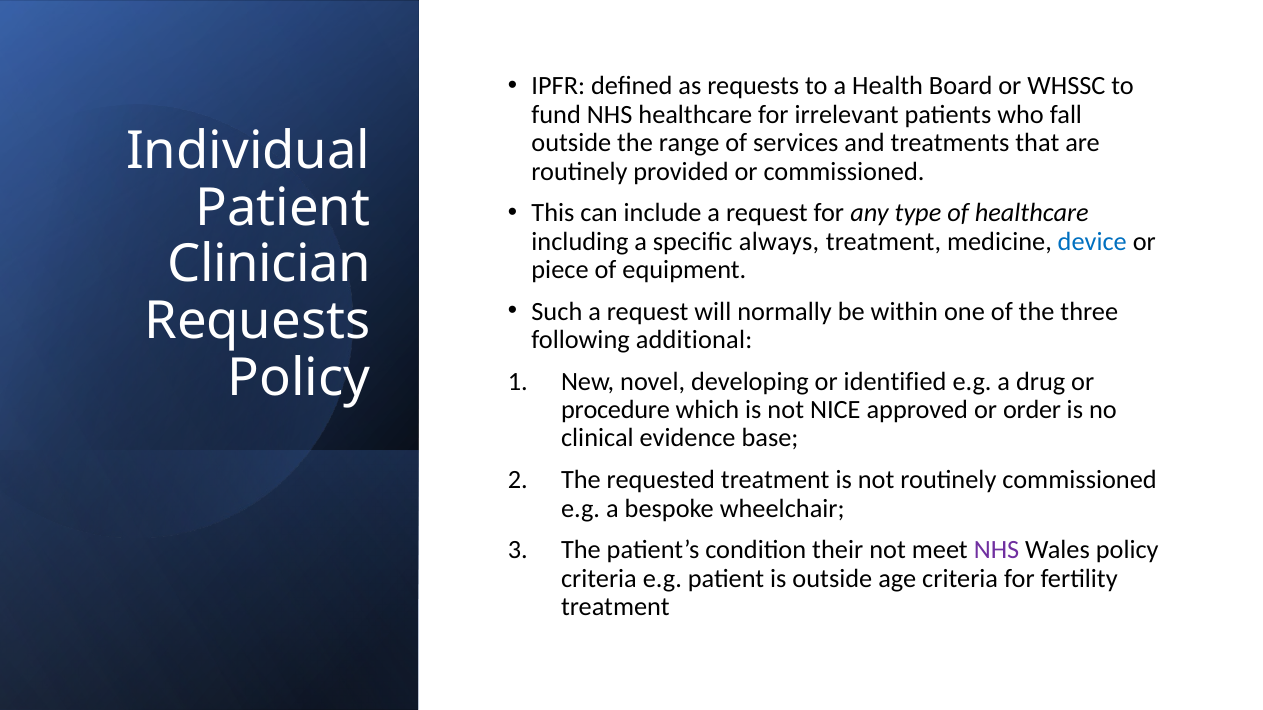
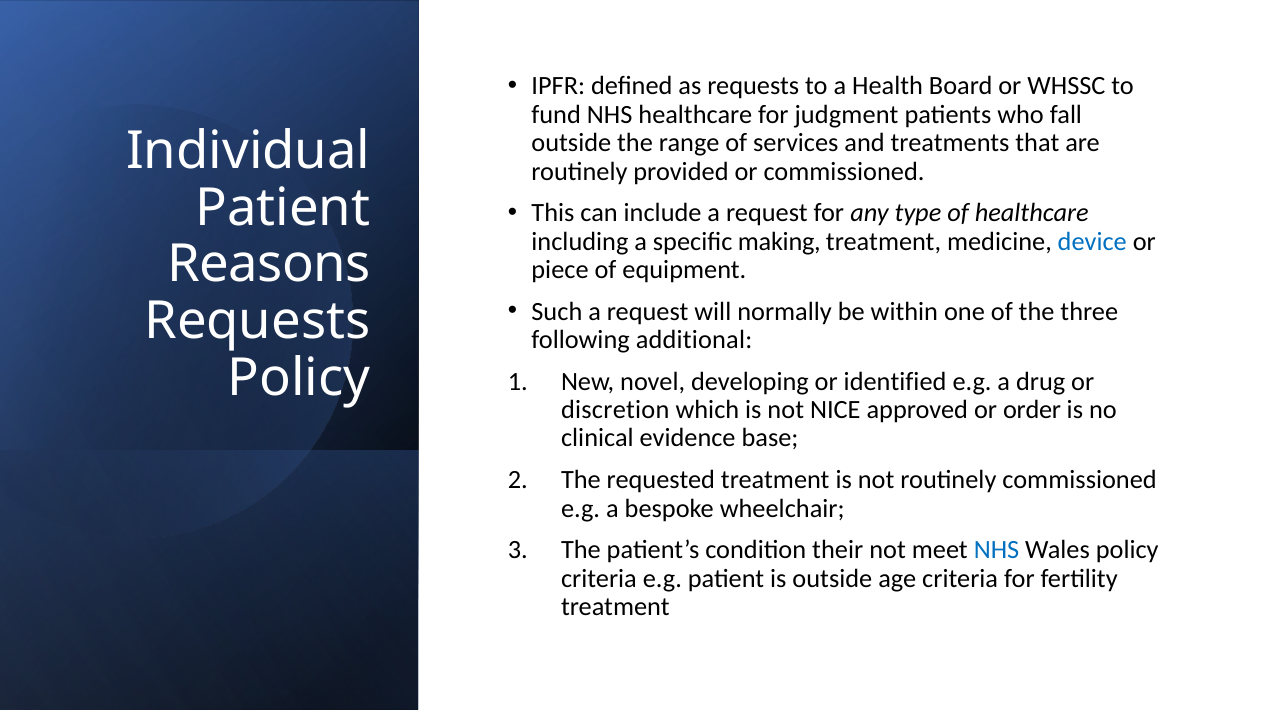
irrelevant: irrelevant -> judgment
always: always -> making
Clinician: Clinician -> Reasons
procedure: procedure -> discretion
NHS at (997, 550) colour: purple -> blue
